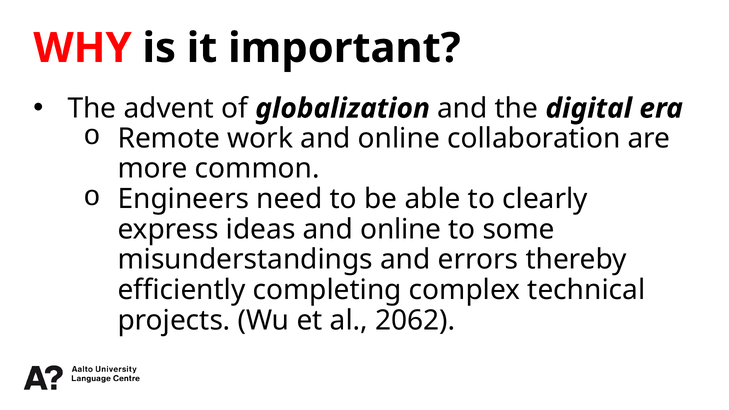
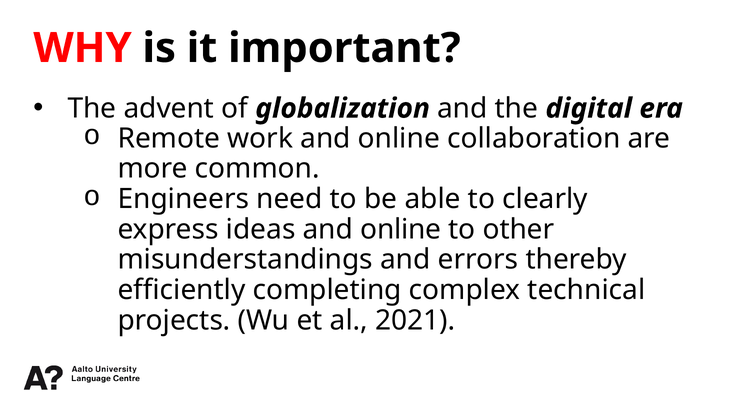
some: some -> other
2062: 2062 -> 2021
